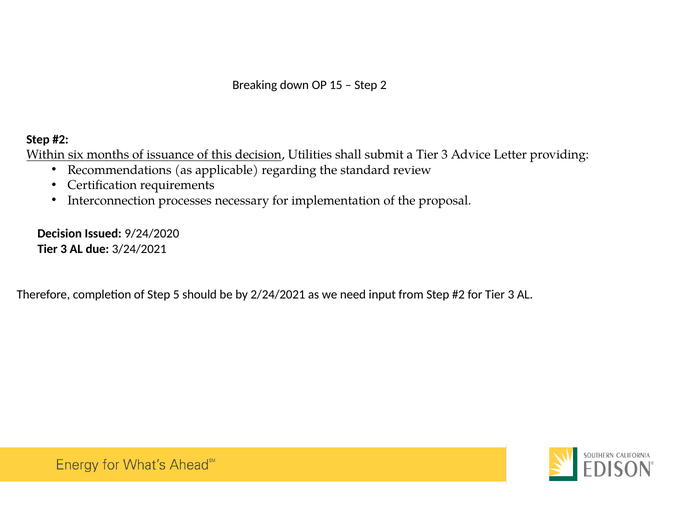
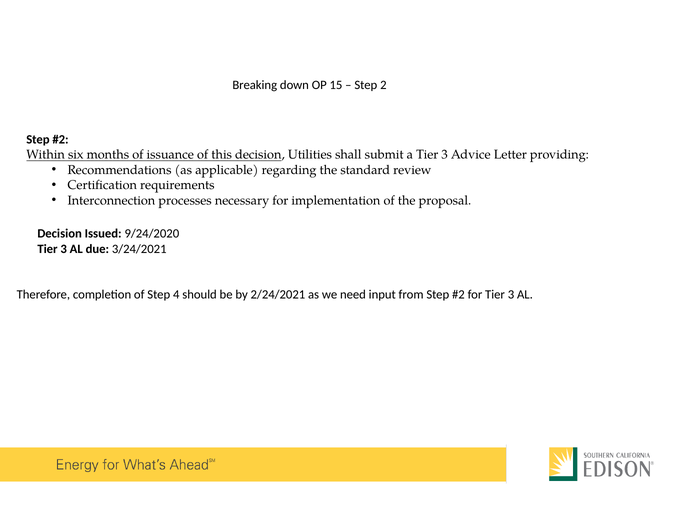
5: 5 -> 4
